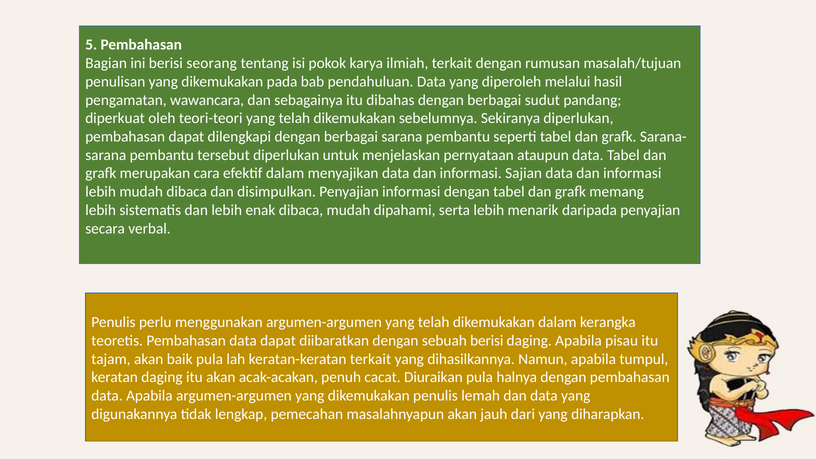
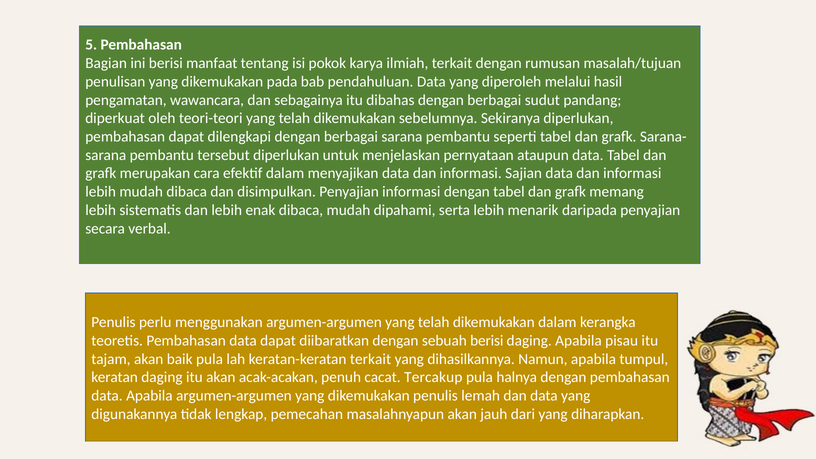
seorang: seorang -> manfaat
Diuraikan: Diuraikan -> Tercakup
